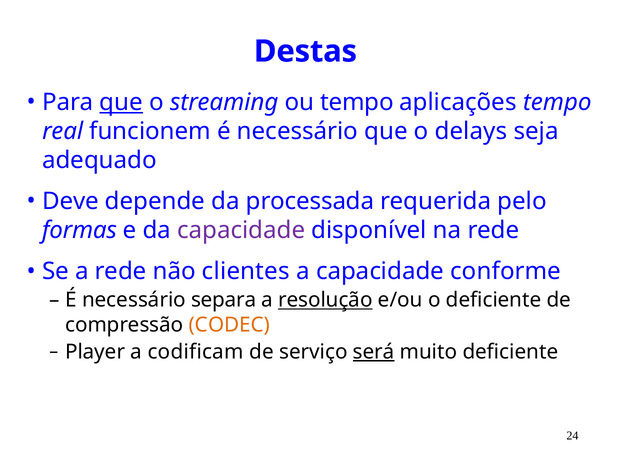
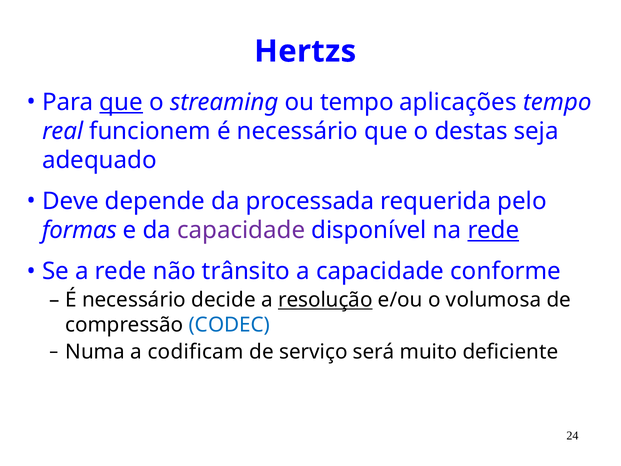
Destas: Destas -> Hertzs
delays: delays -> destas
rede at (493, 230) underline: none -> present
clientes: clientes -> trânsito
separa: separa -> decide
o deficiente: deficiente -> volumosa
CODEC colour: orange -> blue
Player: Player -> Numa
será underline: present -> none
